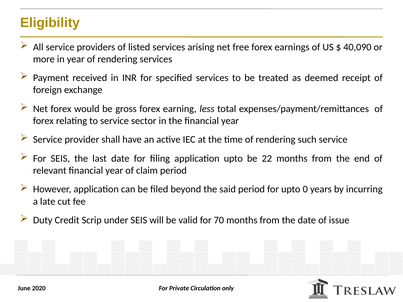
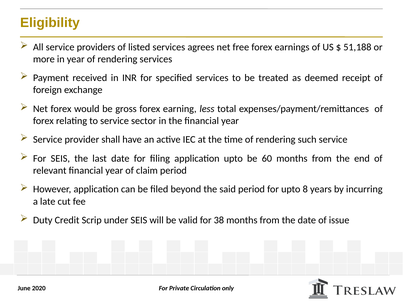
arising: arising -> agrees
40,090: 40,090 -> 51,188
22: 22 -> 60
0: 0 -> 8
70: 70 -> 38
